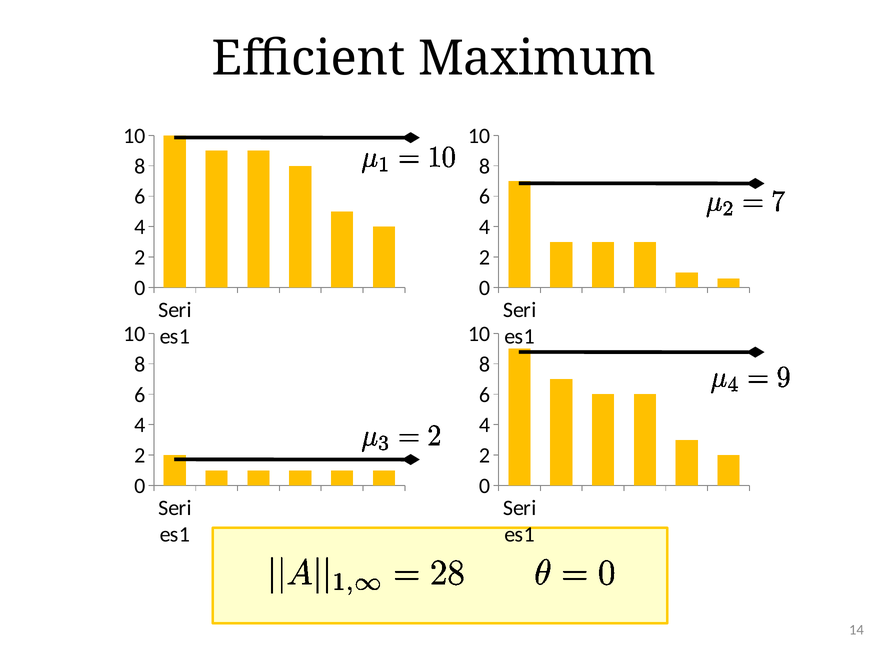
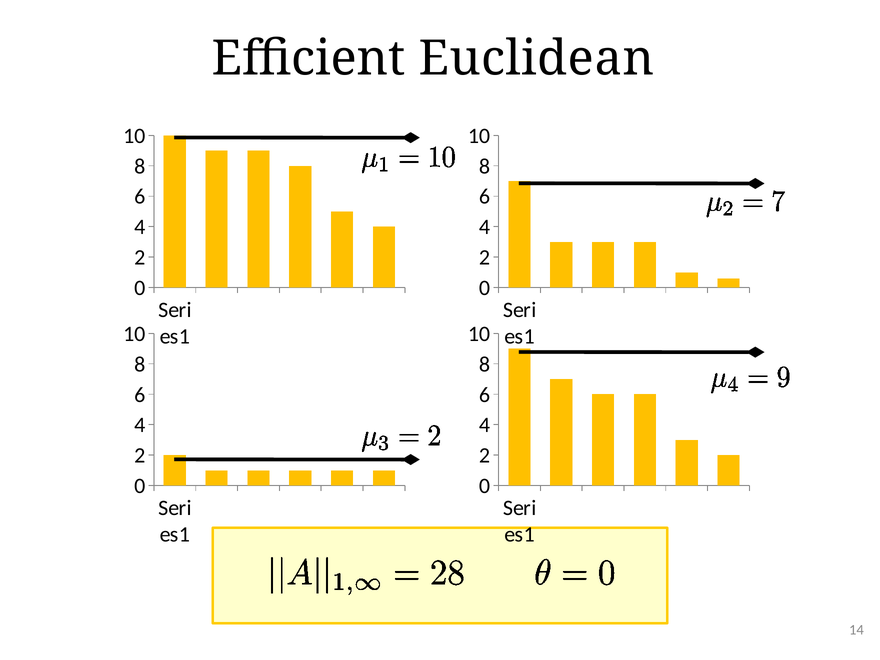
Maximum: Maximum -> Euclidean
